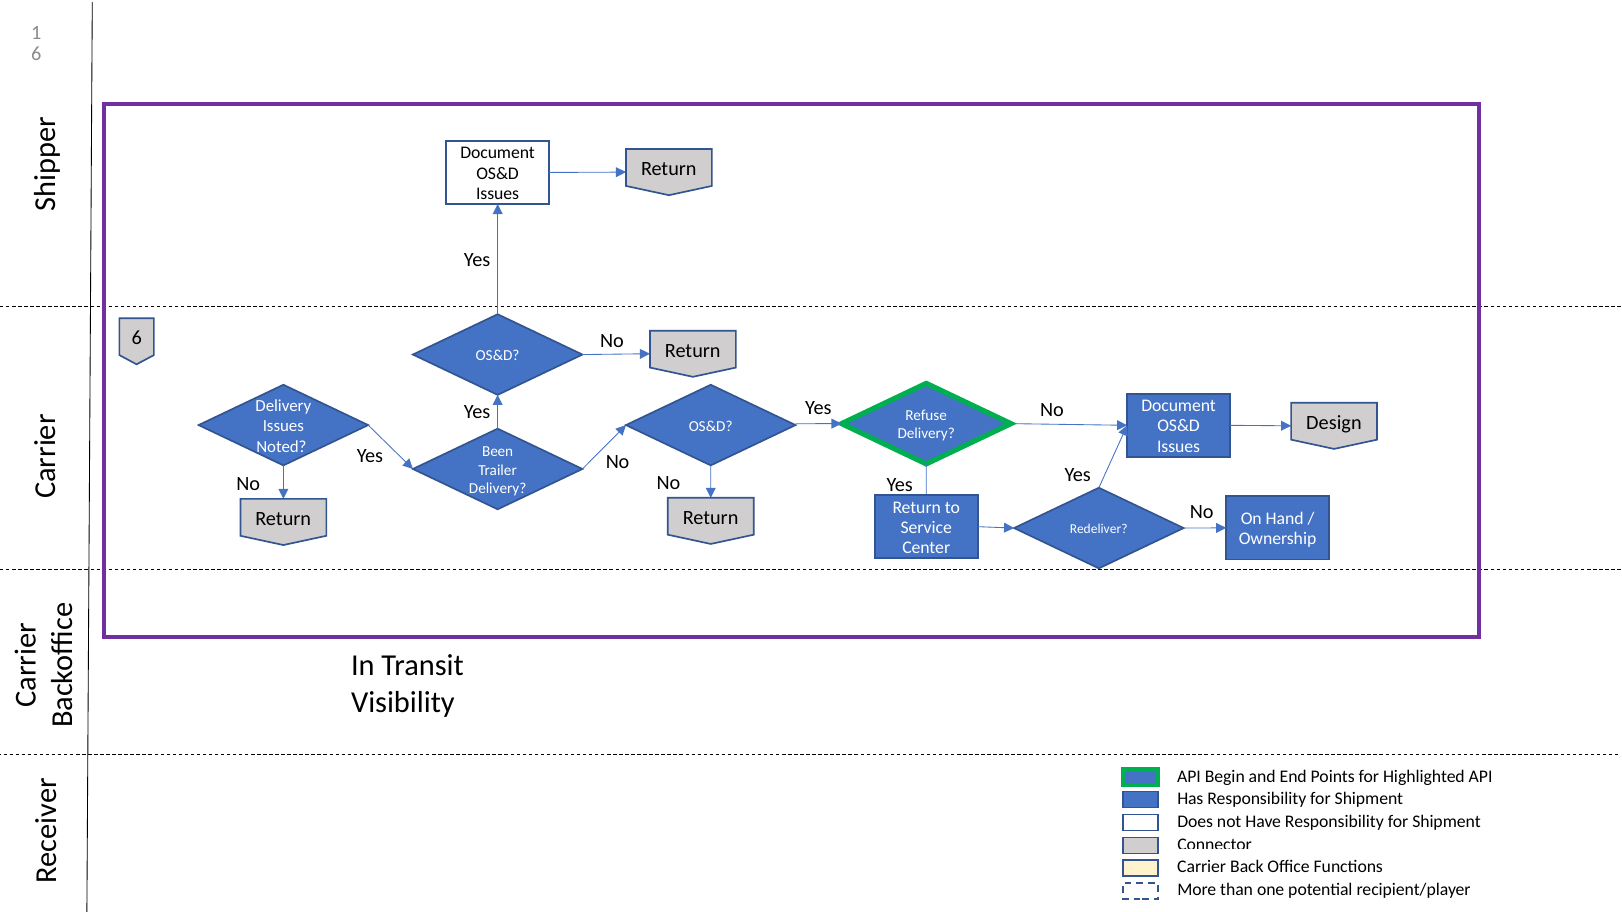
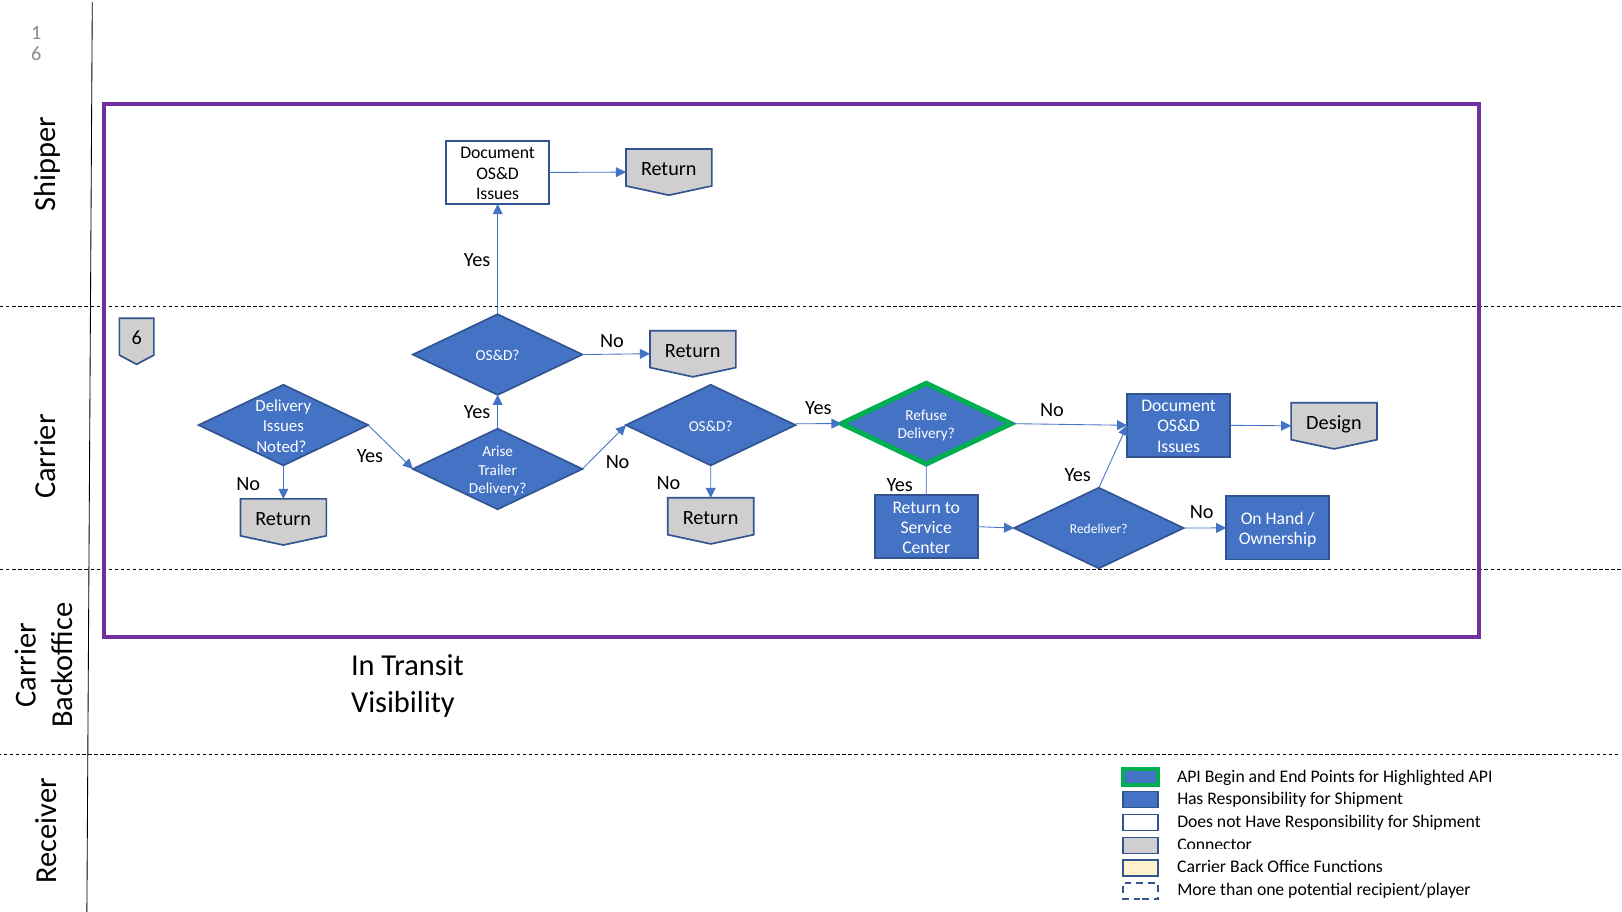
Been: Been -> Arise
